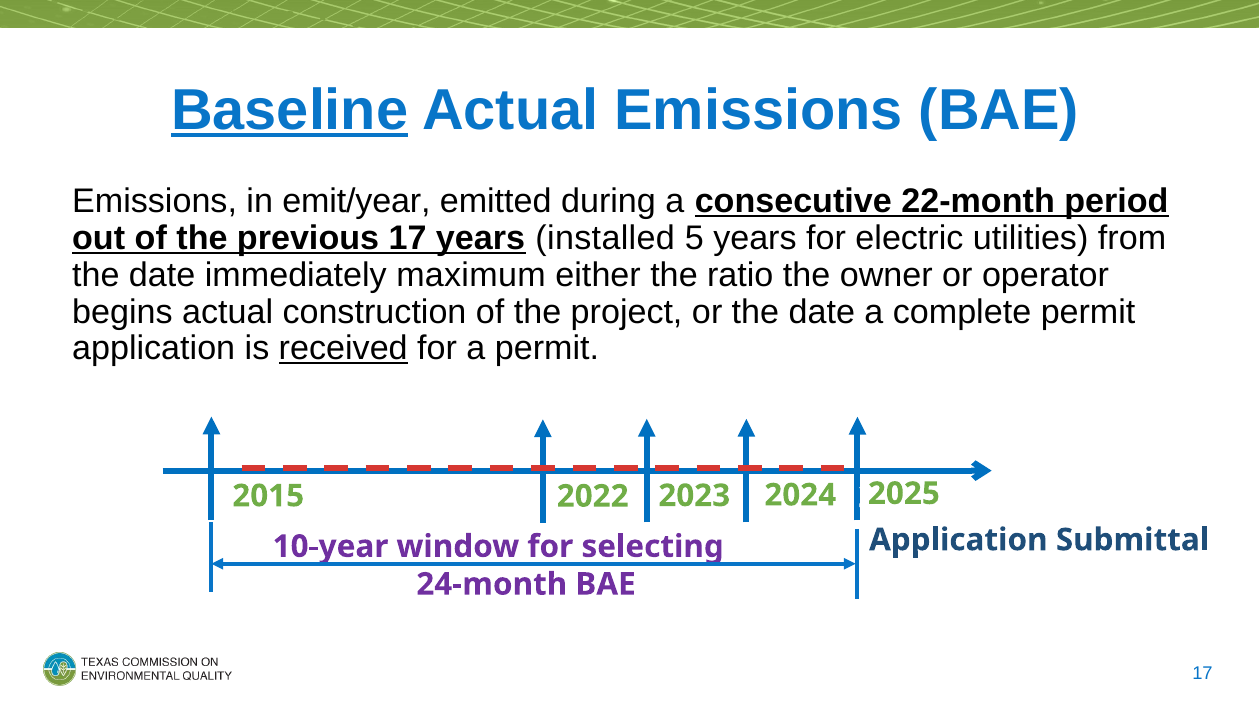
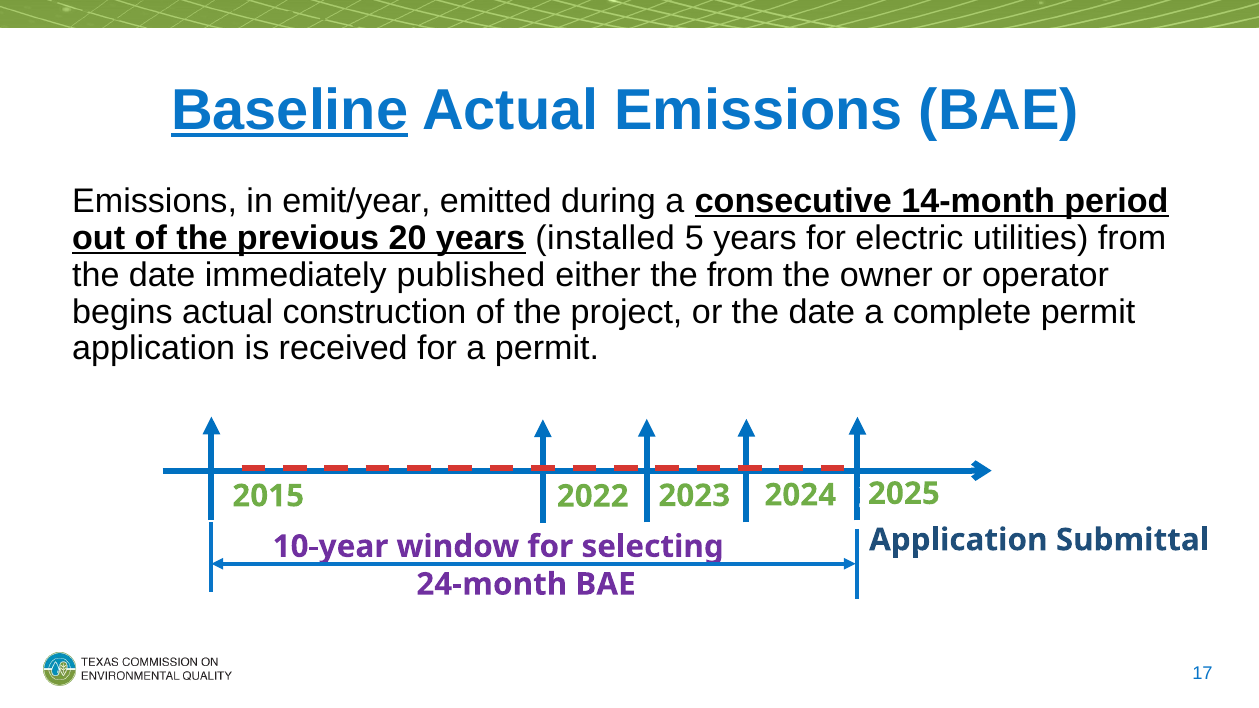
22-month: 22-month -> 14-month
previous 17: 17 -> 20
maximum: maximum -> published
the ratio: ratio -> from
received underline: present -> none
